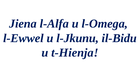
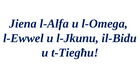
t-Hienja: t-Hienja -> t-Tiegħu
